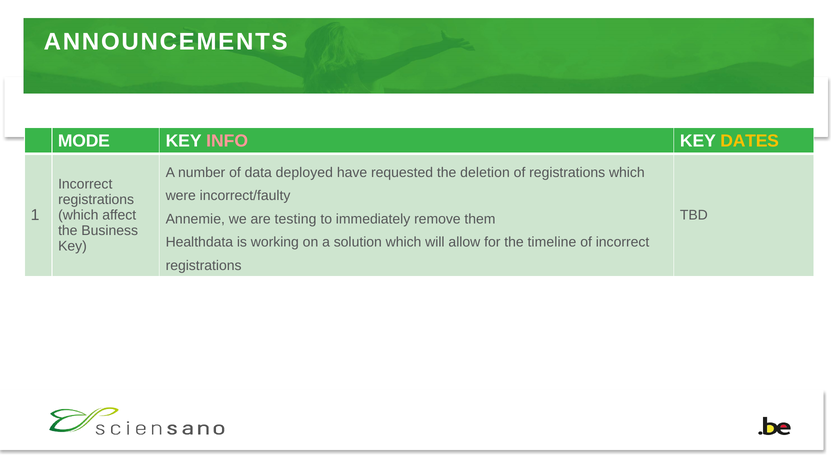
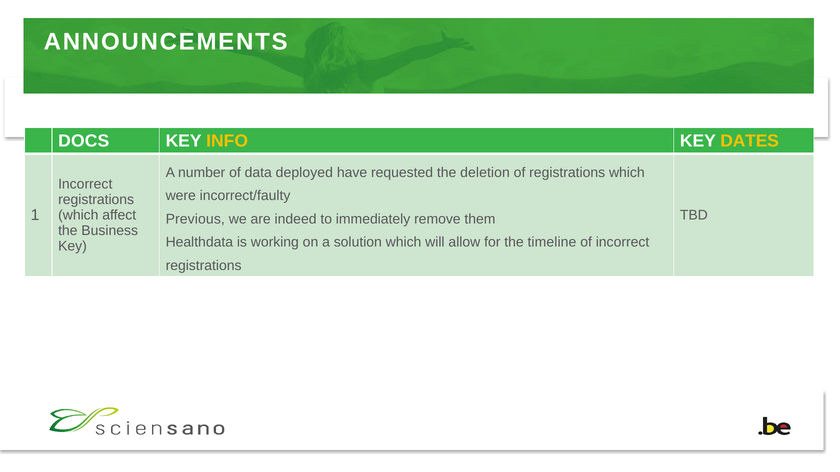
MODE: MODE -> DOCS
INFO colour: pink -> yellow
Annemie: Annemie -> Previous
testing: testing -> indeed
